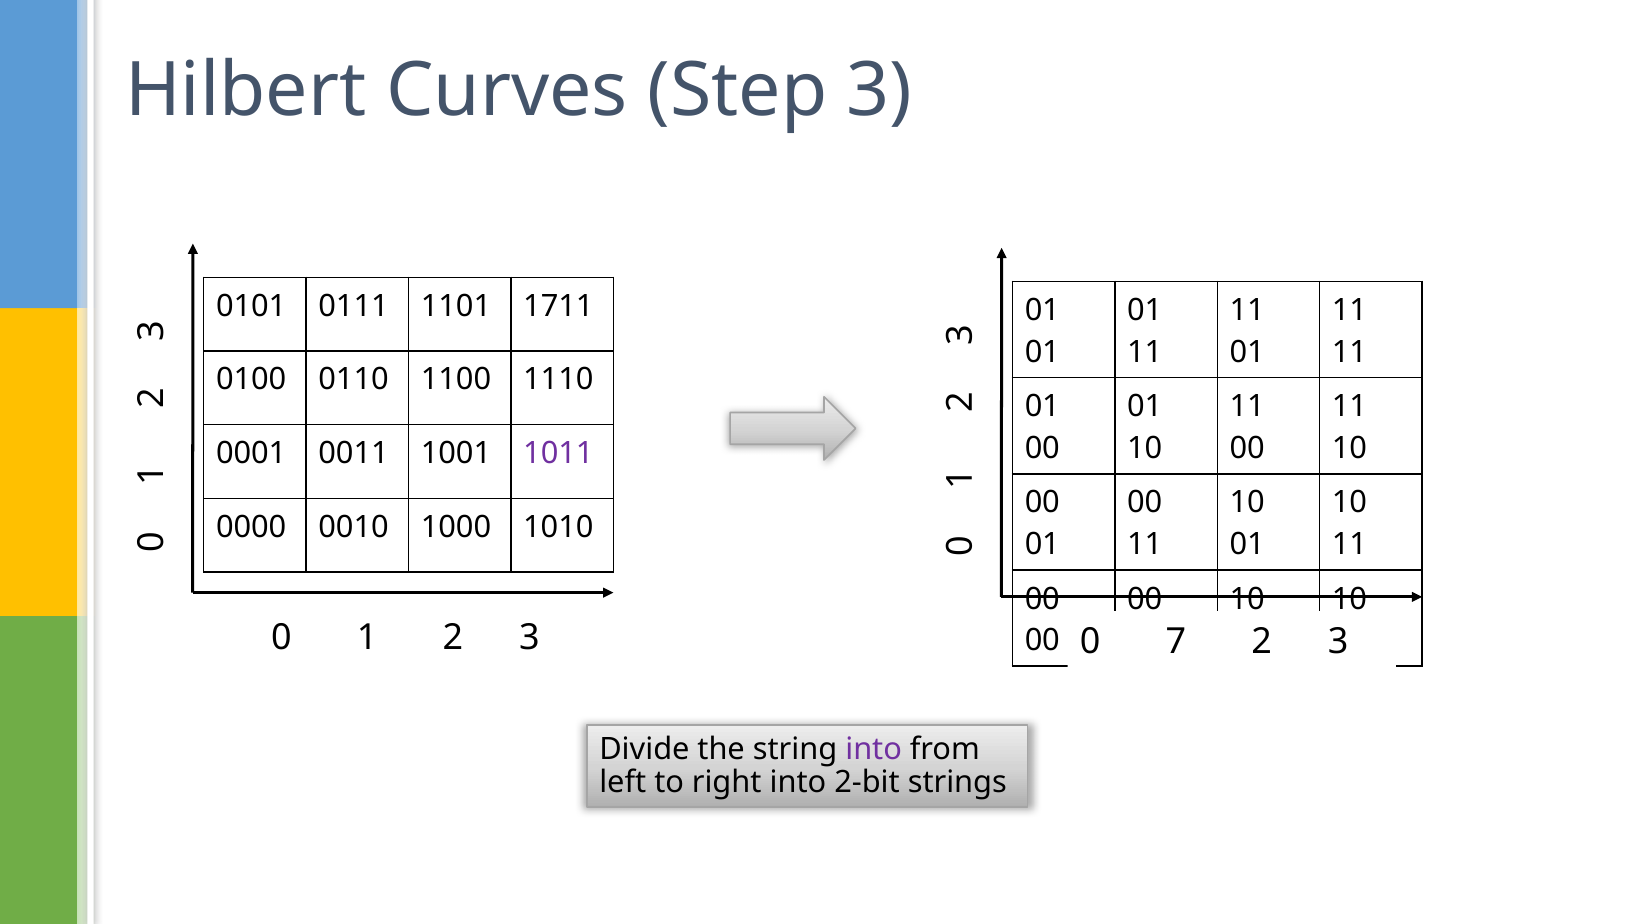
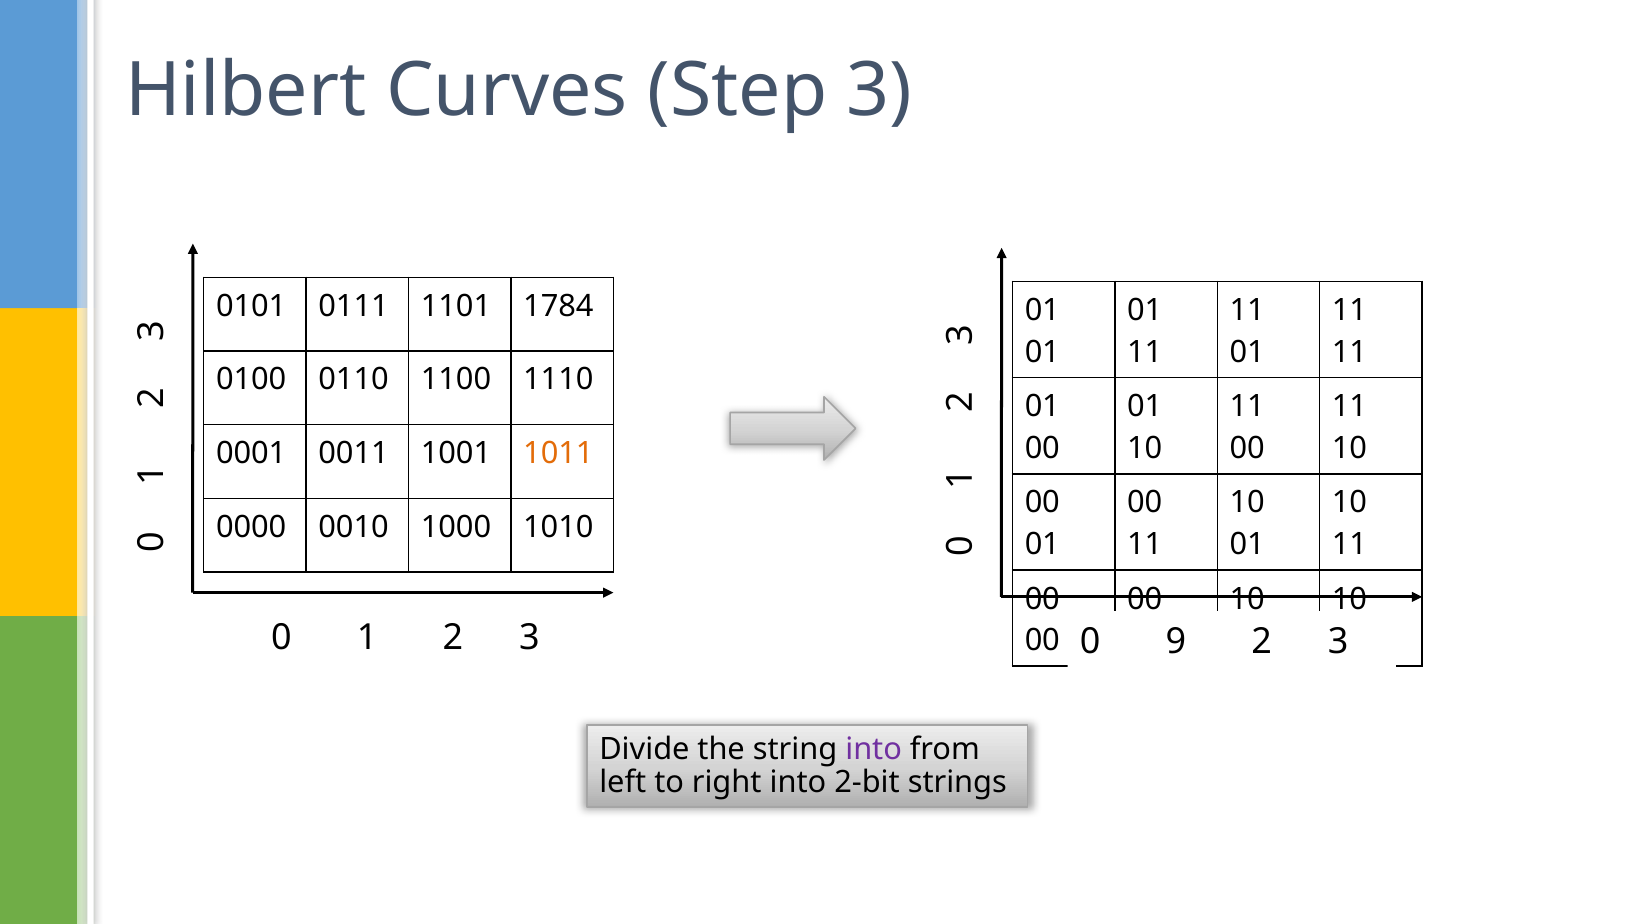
1711: 1711 -> 1784
1011 colour: purple -> orange
7: 7 -> 9
